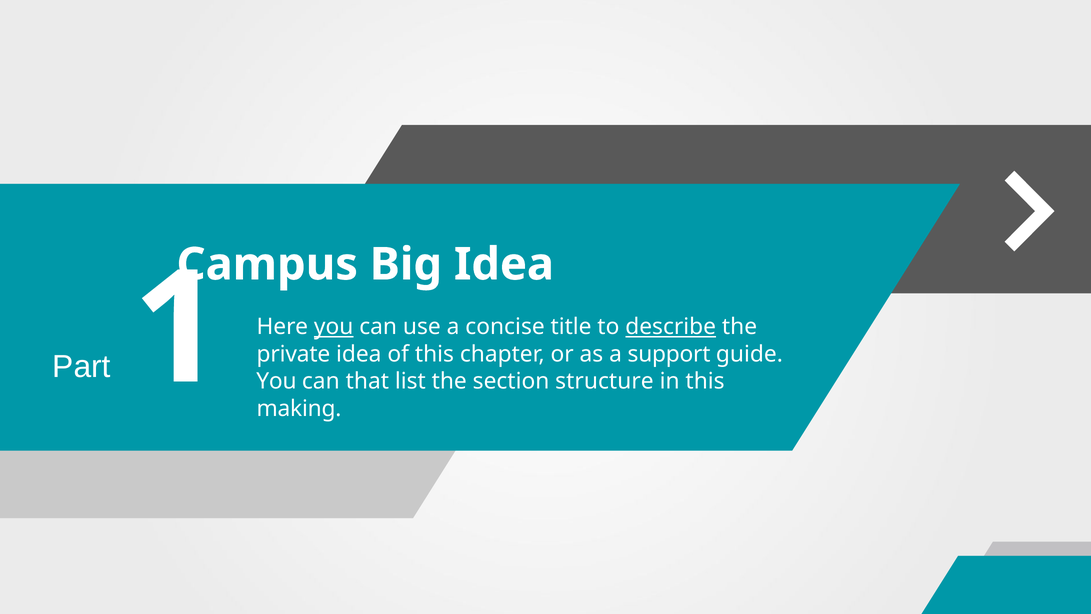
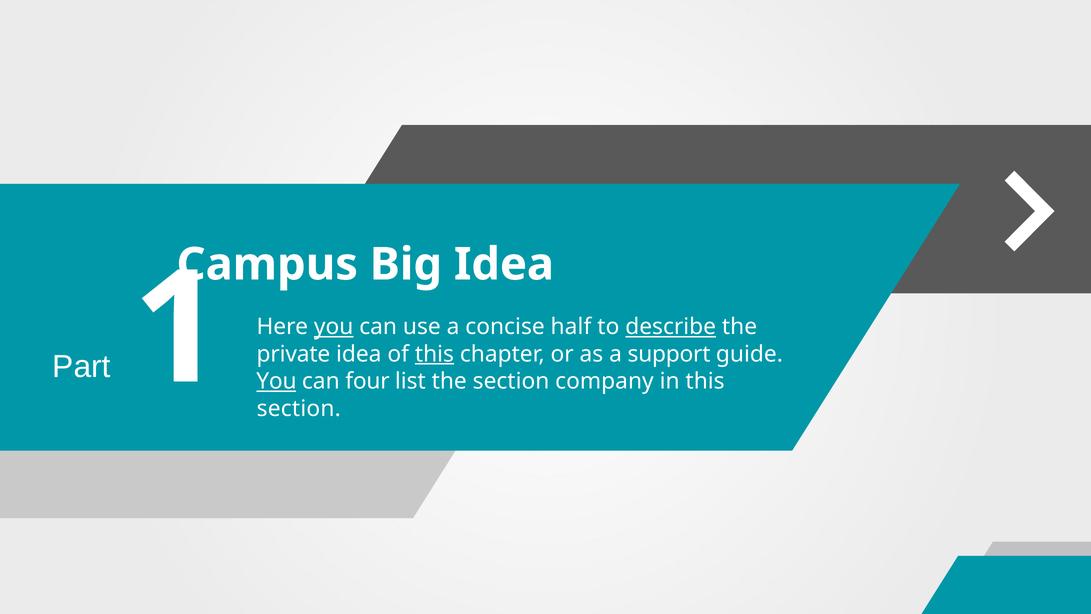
title: title -> half
this at (434, 354) underline: none -> present
You at (276, 381) underline: none -> present
that: that -> four
structure: structure -> company
making at (299, 408): making -> section
